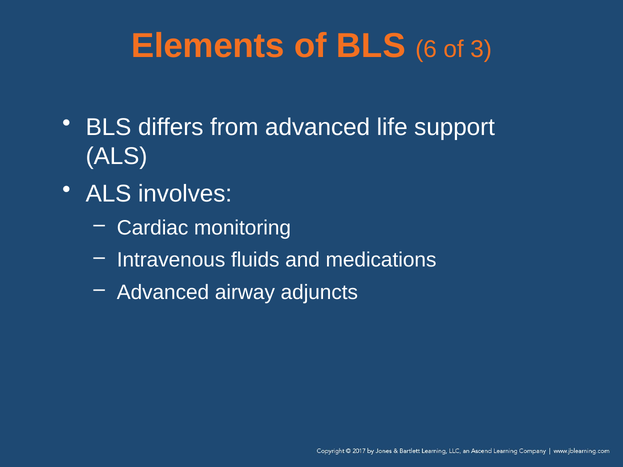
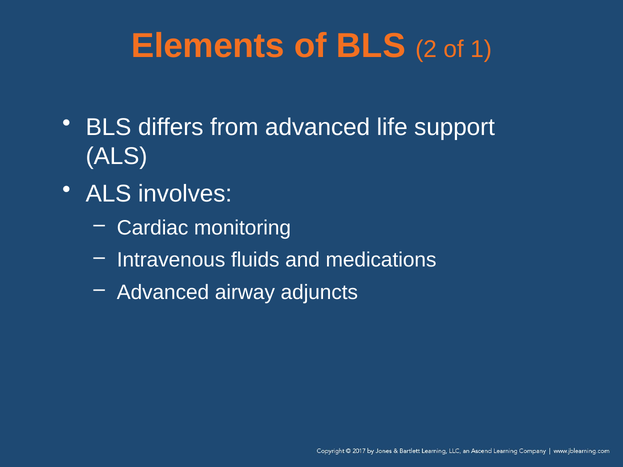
6: 6 -> 2
3: 3 -> 1
